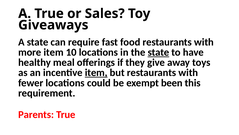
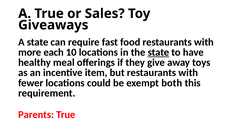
more item: item -> each
item at (96, 72) underline: present -> none
been: been -> both
